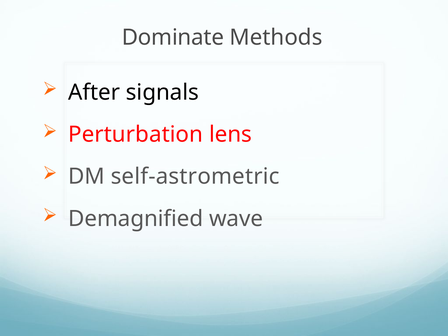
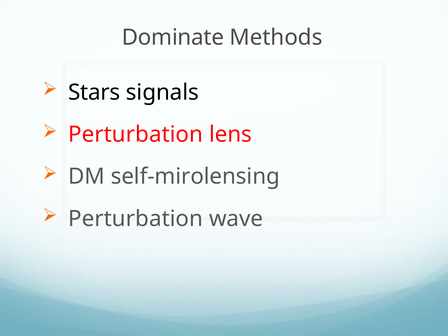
After: After -> Stars
self-astrometric: self-astrometric -> self-mirolensing
Demagnified at (136, 219): Demagnified -> Perturbation
